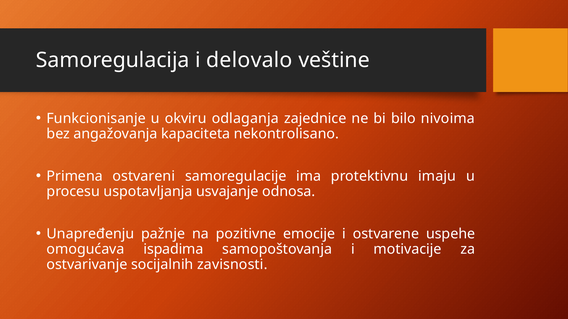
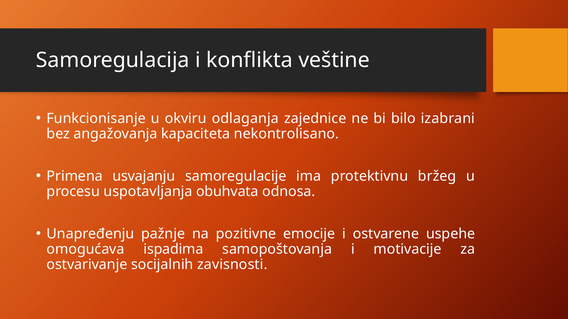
delovalo: delovalo -> konflikta
nivoima: nivoima -> izabrani
ostvareni: ostvareni -> usvajanju
imaju: imaju -> bržeg
usvajanje: usvajanje -> obuhvata
